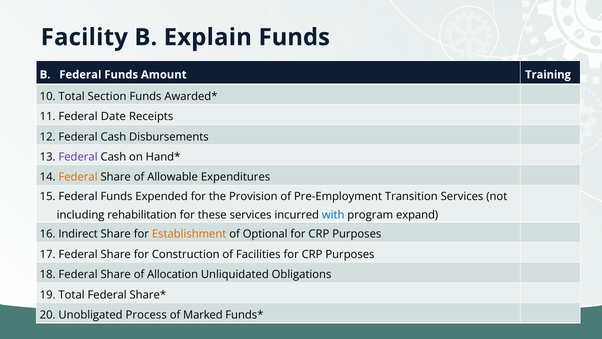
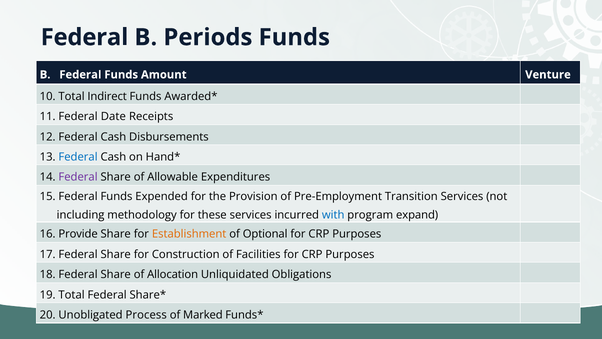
Facility at (84, 37): Facility -> Federal
Explain: Explain -> Periods
Training: Training -> Venture
Section: Section -> Indirect
Federal at (78, 157) colour: purple -> blue
Federal at (78, 177) colour: orange -> purple
rehabilitation: rehabilitation -> methodology
Indirect: Indirect -> Provide
